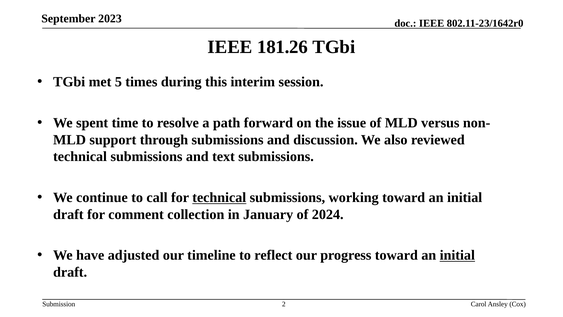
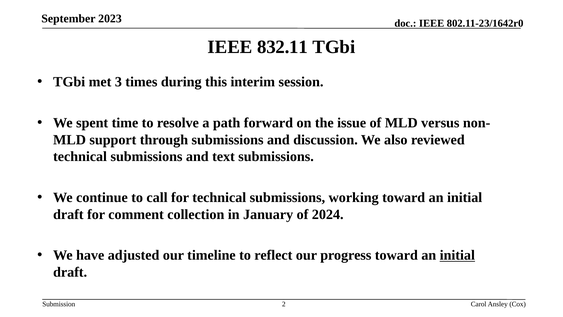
181.26: 181.26 -> 832.11
5: 5 -> 3
technical at (219, 197) underline: present -> none
